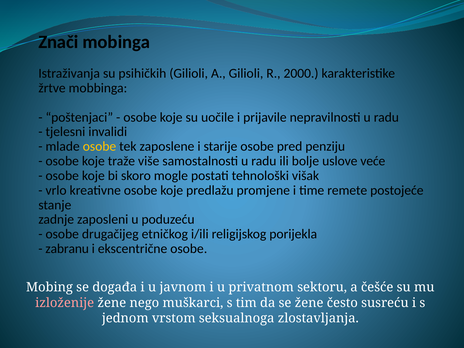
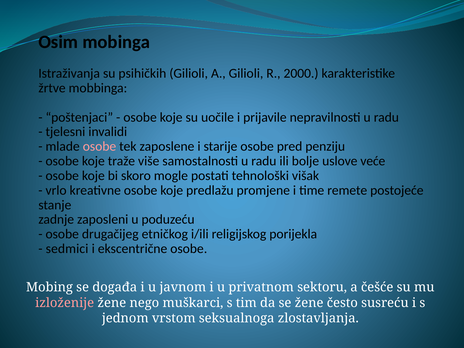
Znači: Znači -> Osim
osobe at (99, 146) colour: yellow -> pink
zabranu: zabranu -> sedmici
